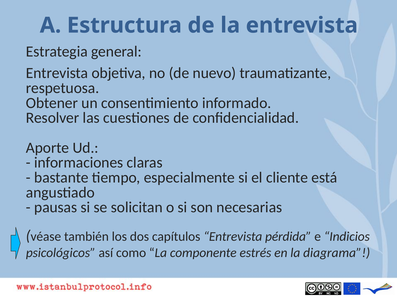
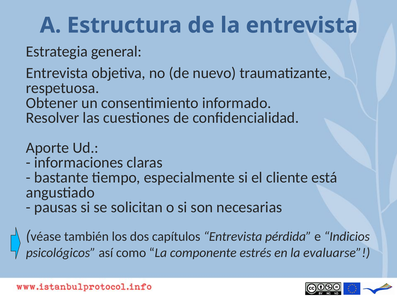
diagrama: diagrama -> evaluarse
